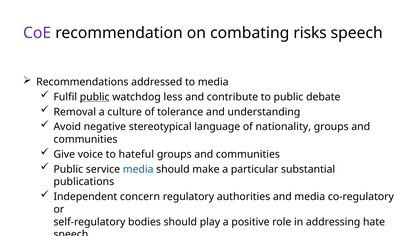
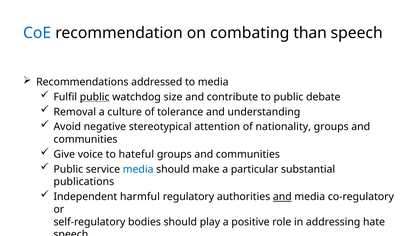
CoE colour: purple -> blue
risks: risks -> than
less: less -> size
language: language -> attention
concern: concern -> harmful
and at (282, 196) underline: none -> present
